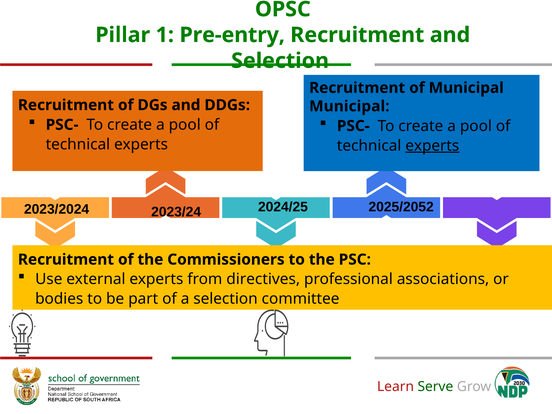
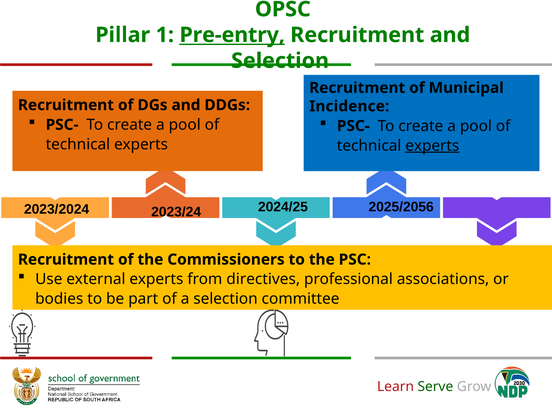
Pre-entry underline: none -> present
Municipal at (349, 106): Municipal -> Incidence
2025/2052: 2025/2052 -> 2025/2056
